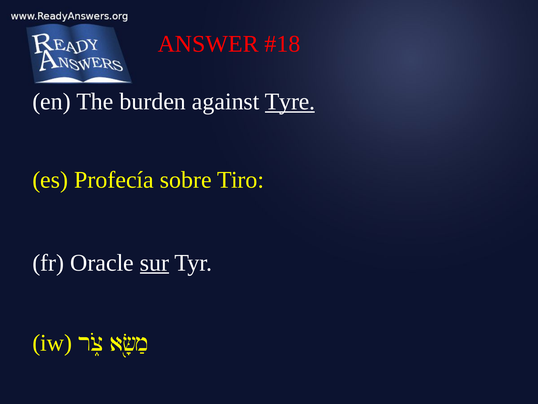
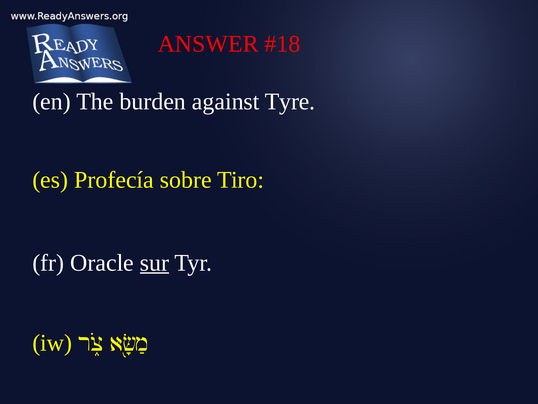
Tyre underline: present -> none
